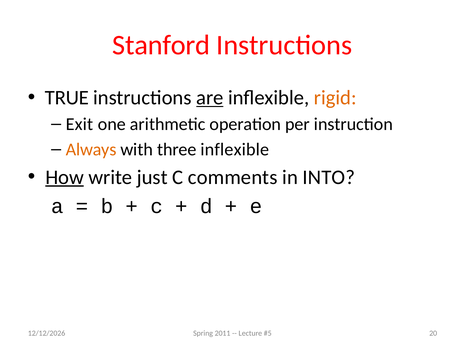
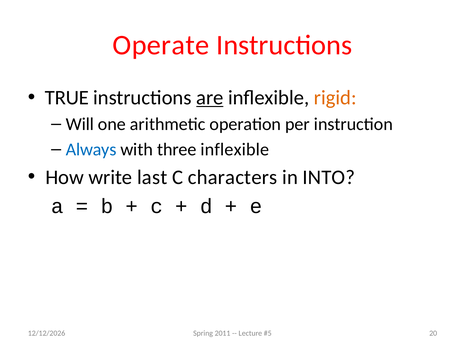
Stanford: Stanford -> Operate
Exit: Exit -> Will
Always colour: orange -> blue
How underline: present -> none
just: just -> last
comments: comments -> characters
